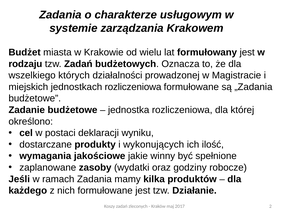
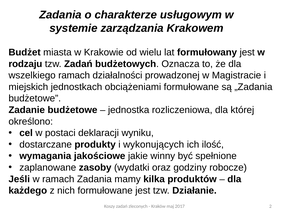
wszelkiego których: których -> ramach
jednostkach rozliczeniowa: rozliczeniowa -> obciążeniami
